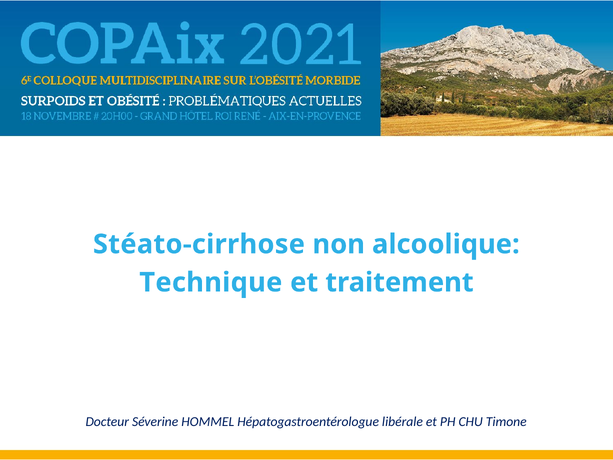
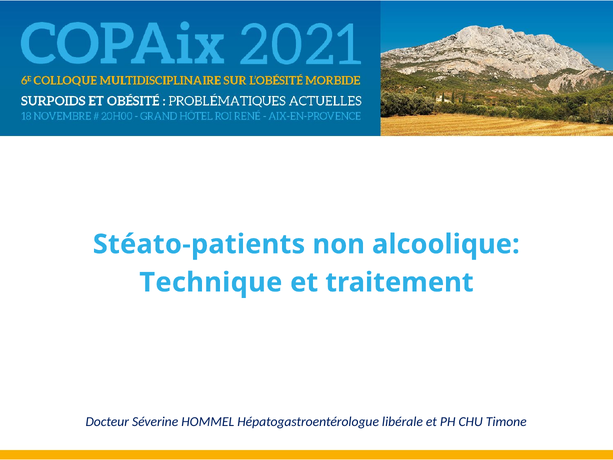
Stéato-cirrhose: Stéato-cirrhose -> Stéato-patients
